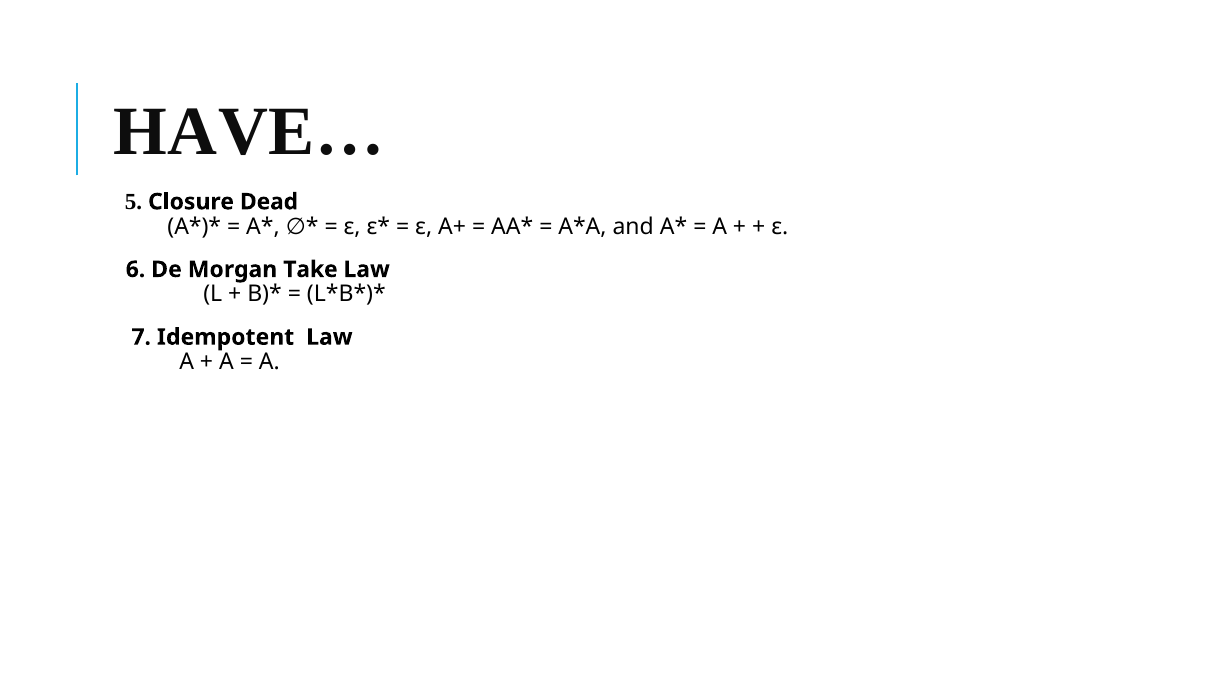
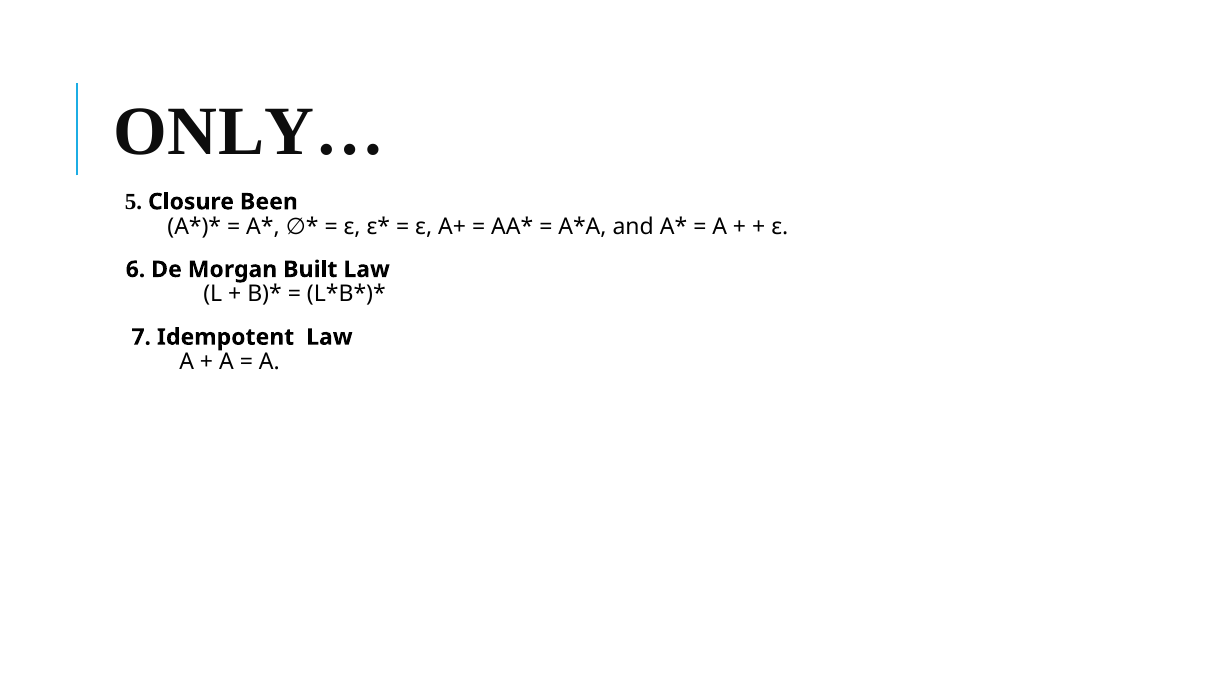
HAVE…: HAVE… -> ONLY…
Dead: Dead -> Been
Take: Take -> Built
